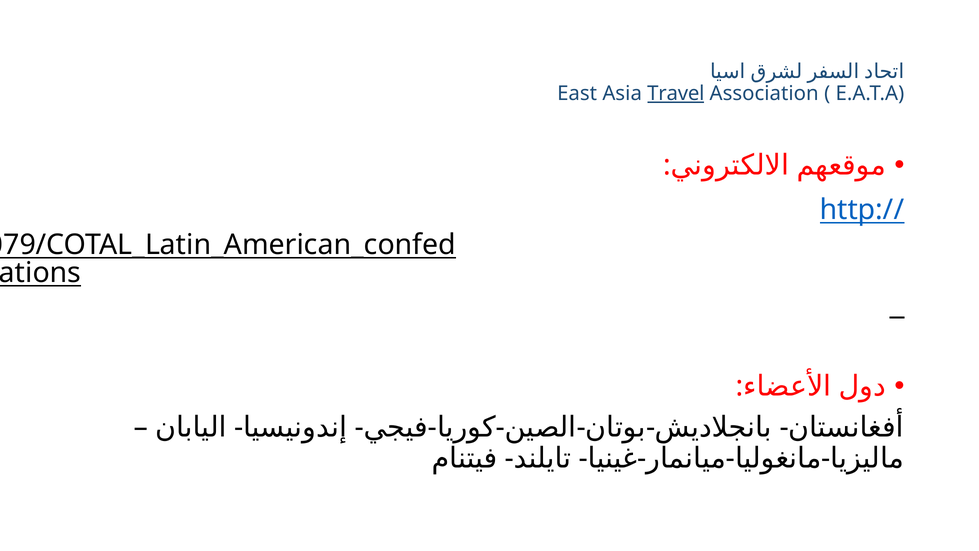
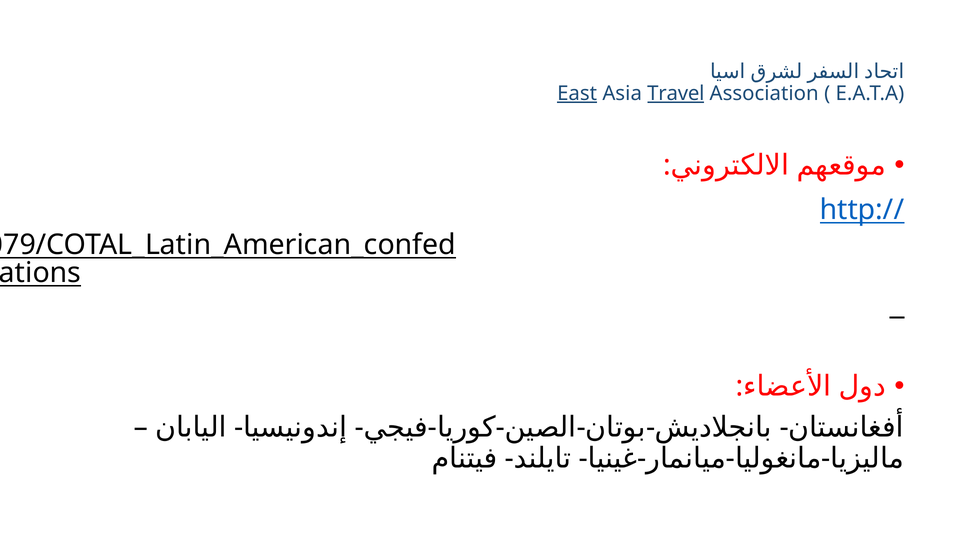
East underline: none -> present
